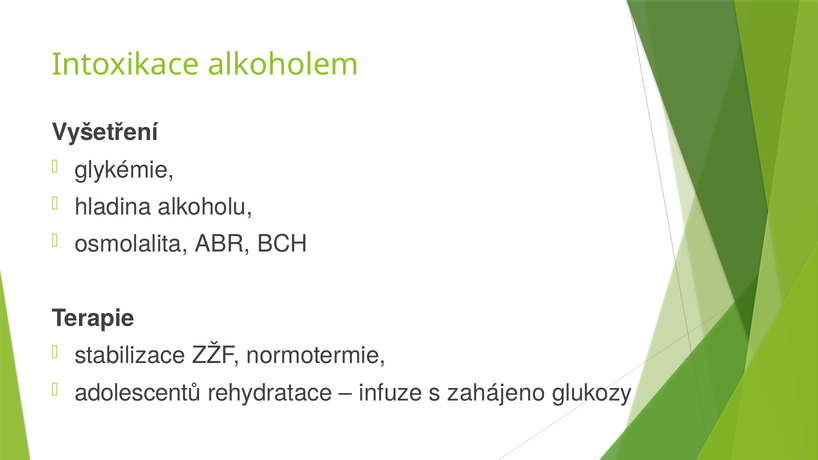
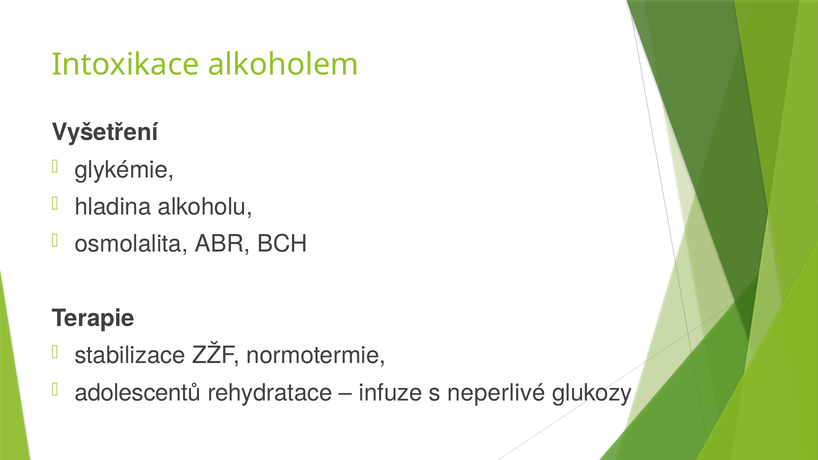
zahájeno: zahájeno -> neperlivé
